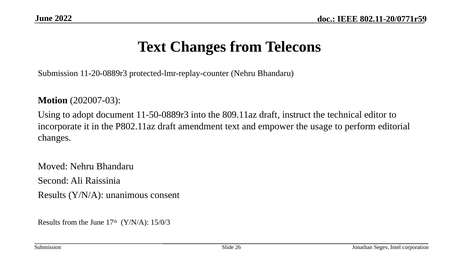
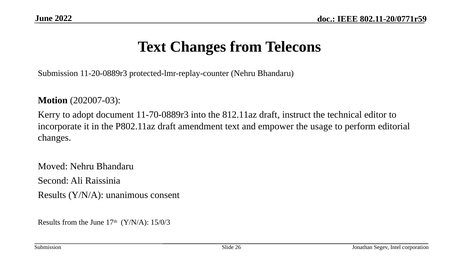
Using: Using -> Kerry
11-50-0889r3: 11-50-0889r3 -> 11-70-0889r3
809.11az: 809.11az -> 812.11az
